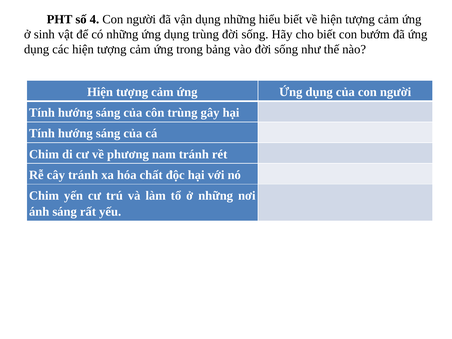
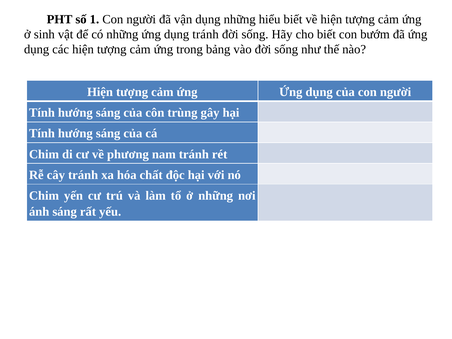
4: 4 -> 1
dụng trùng: trùng -> tránh
